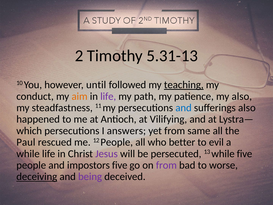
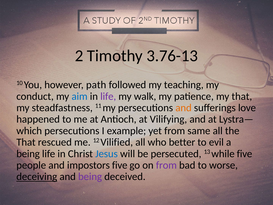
5.31-13: 5.31-13 -> 3.76-13
until: until -> path
teaching underline: present -> none
aim colour: orange -> blue
path: path -> walk
my also: also -> that
and at (184, 108) colour: blue -> orange
sufferings also: also -> love
answers: answers -> example
Paul at (26, 142): Paul -> That
12 People: People -> Vilified
while at (28, 154): while -> being
Jesus colour: purple -> blue
